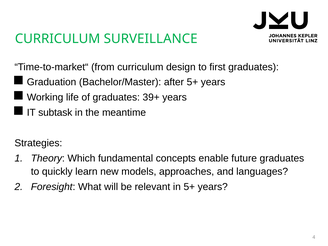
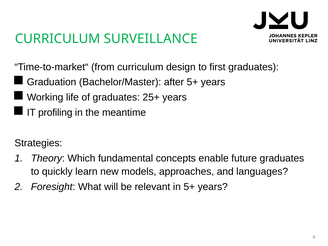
39+: 39+ -> 25+
subtask: subtask -> profiling
